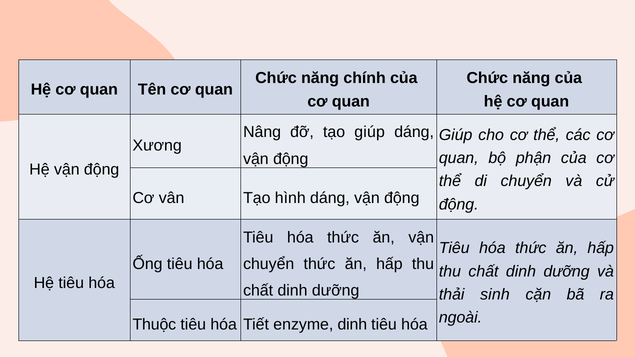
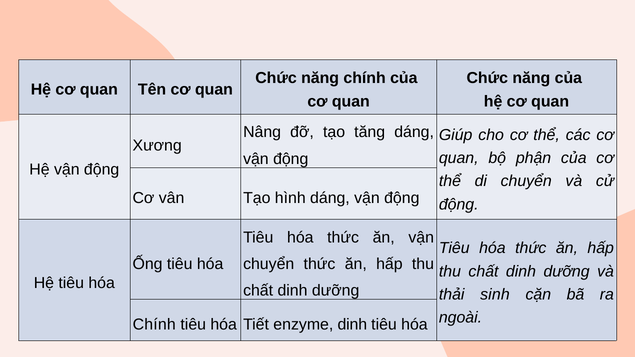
tạo giúp: giúp -> tăng
Thuộc at (154, 325): Thuộc -> Chính
